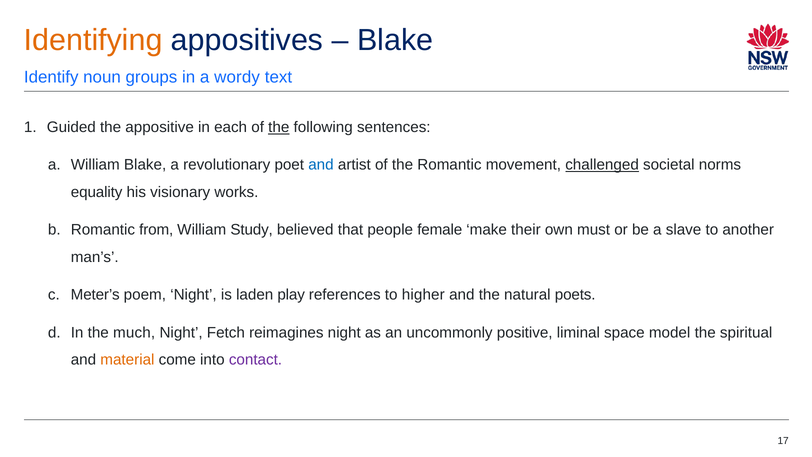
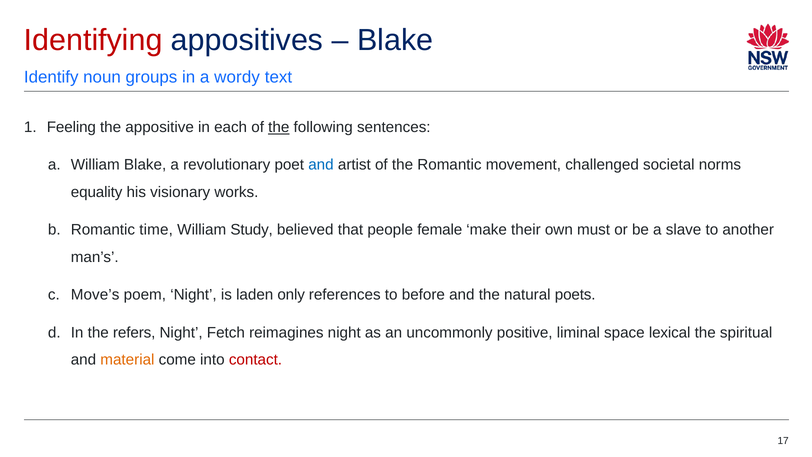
Identifying colour: orange -> red
Guided: Guided -> Feeling
challenged underline: present -> none
from: from -> time
Meter’s: Meter’s -> Move’s
play: play -> only
higher: higher -> before
much: much -> refers
model: model -> lexical
contact colour: purple -> red
